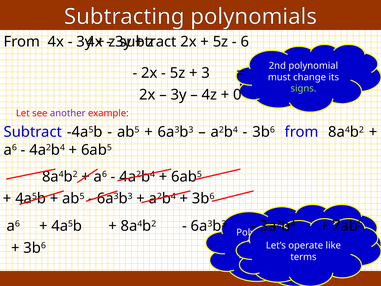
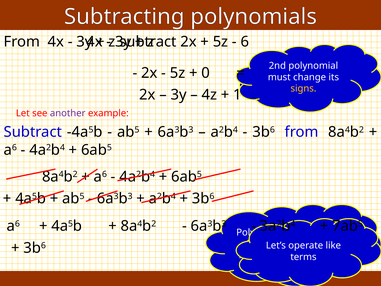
3: 3 -> 0
signs at (303, 88) colour: light green -> yellow
0: 0 -> 1
